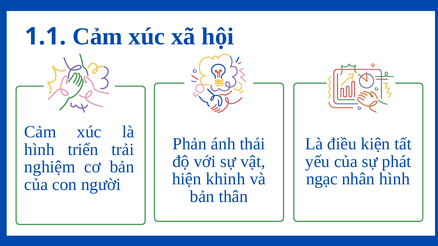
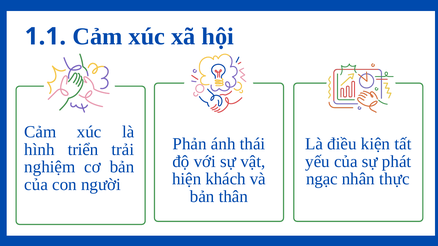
khinh: khinh -> khách
nhân hình: hình -> thực
